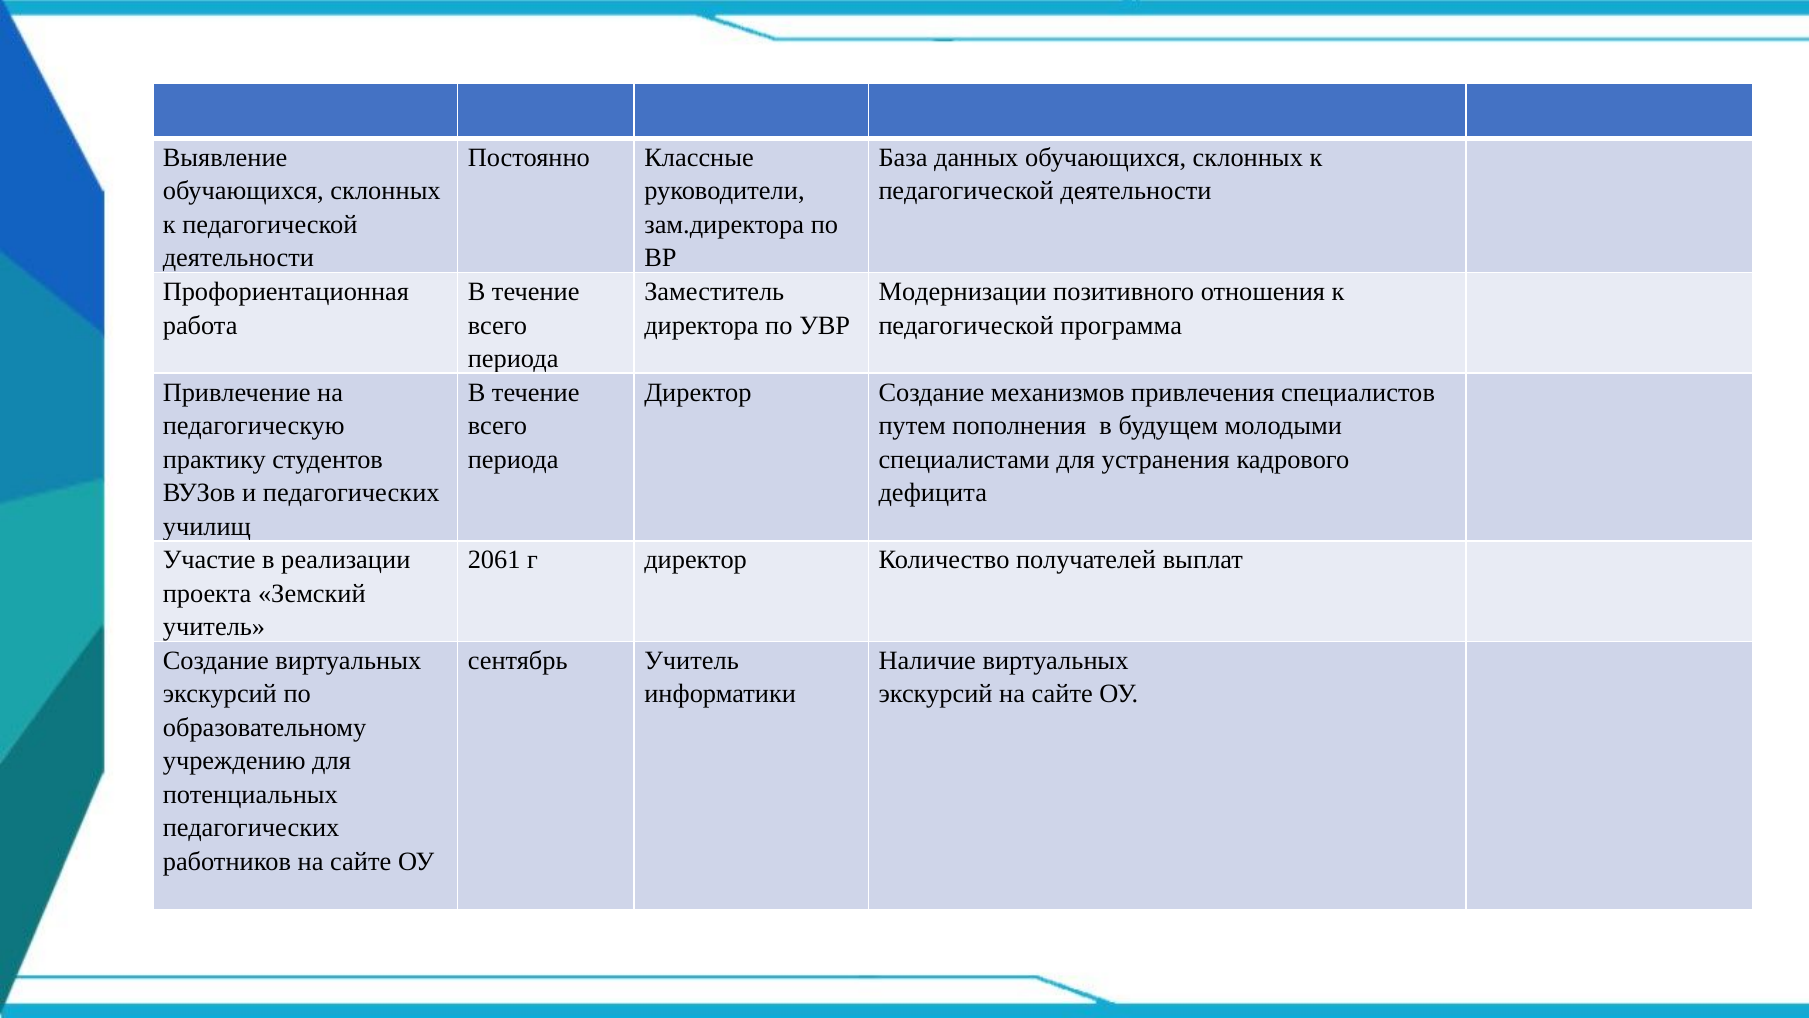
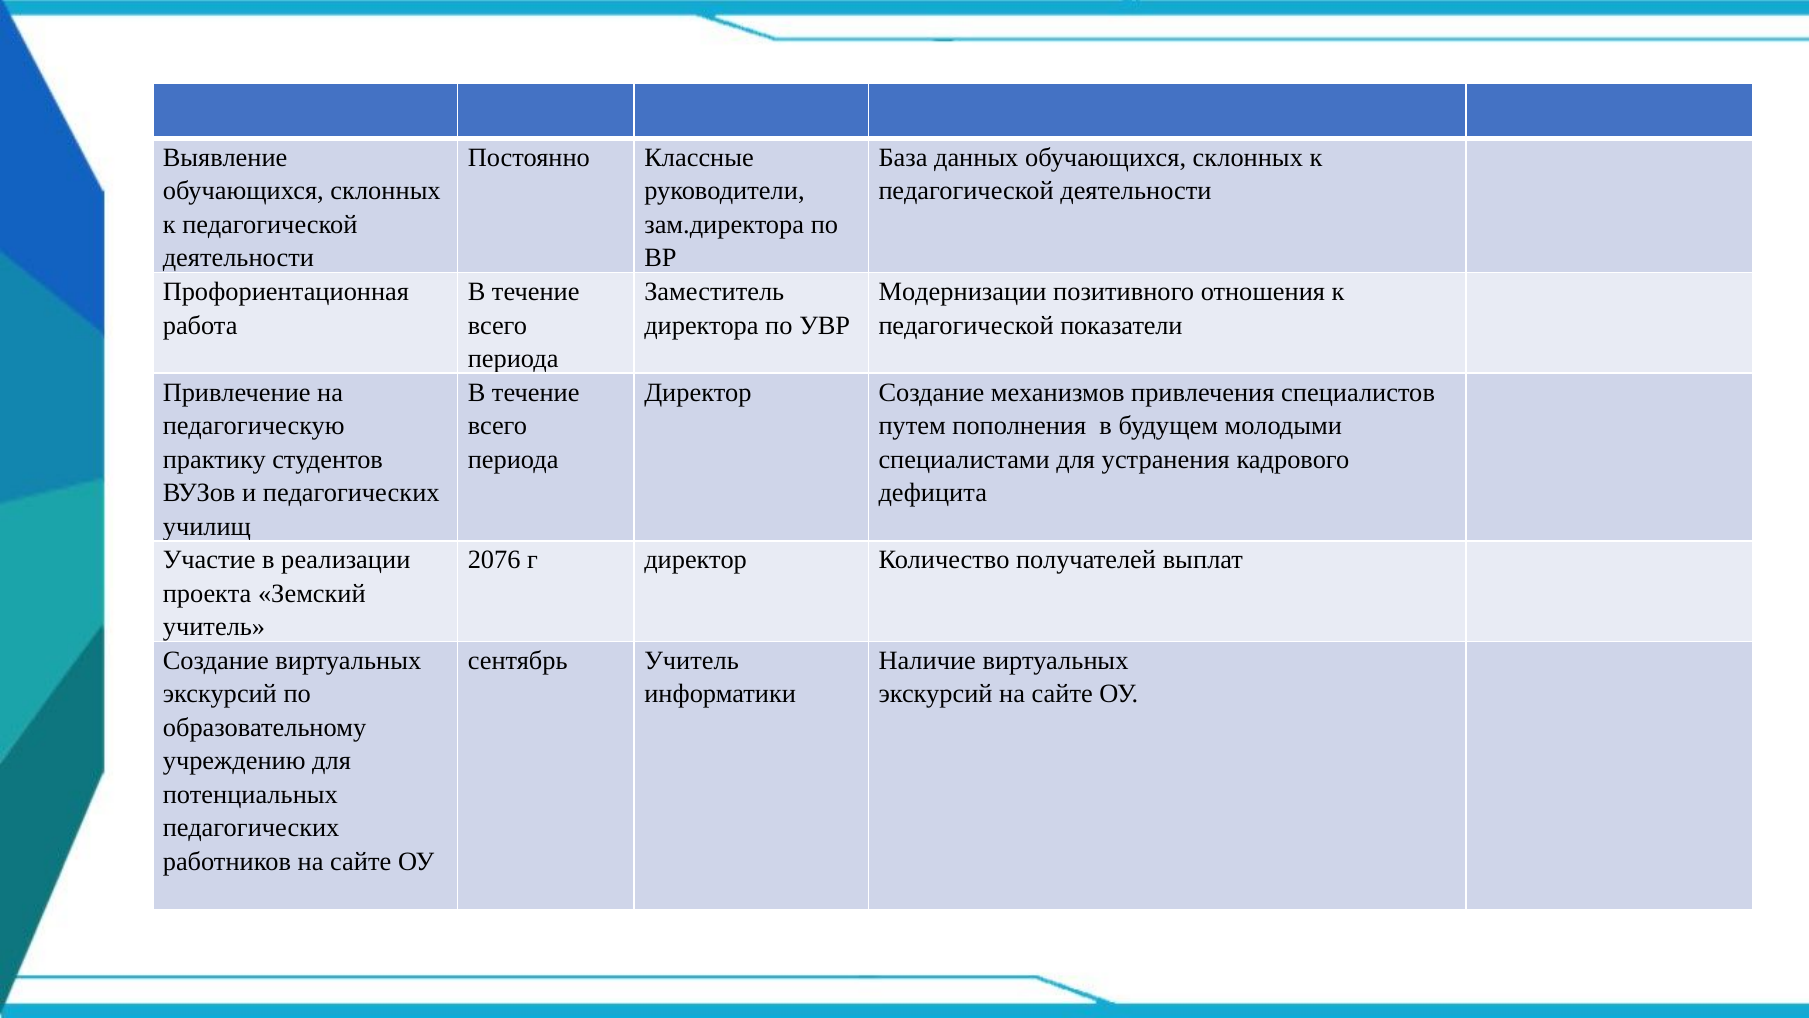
программа: программа -> показатели
2061: 2061 -> 2076
